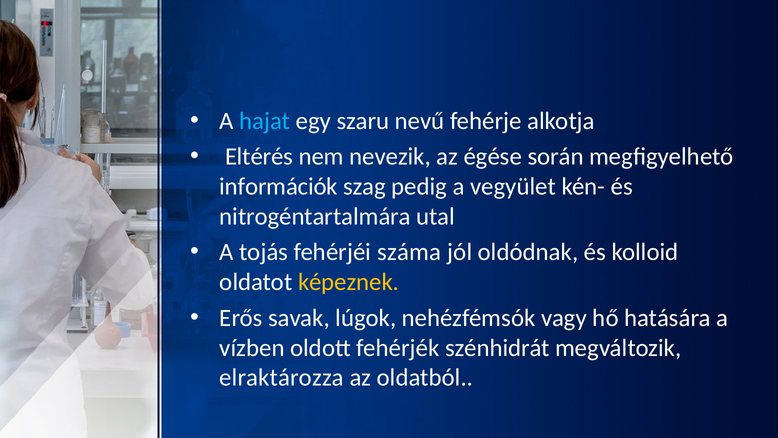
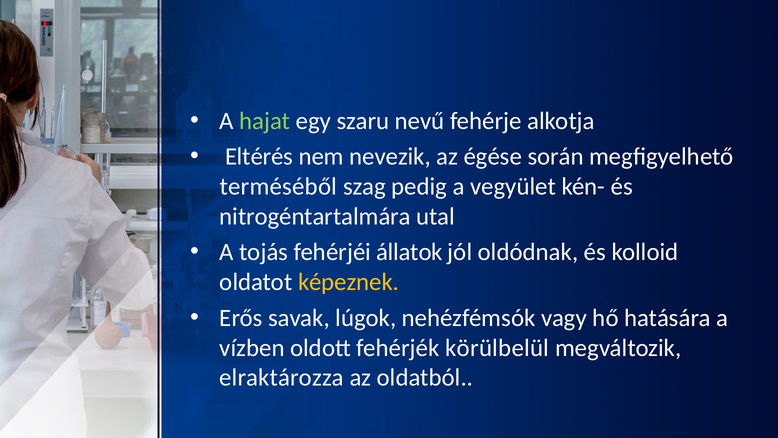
hajat colour: light blue -> light green
információk: információk -> terméséből
száma: száma -> állatok
szénhidrát: szénhidrát -> körülbelül
